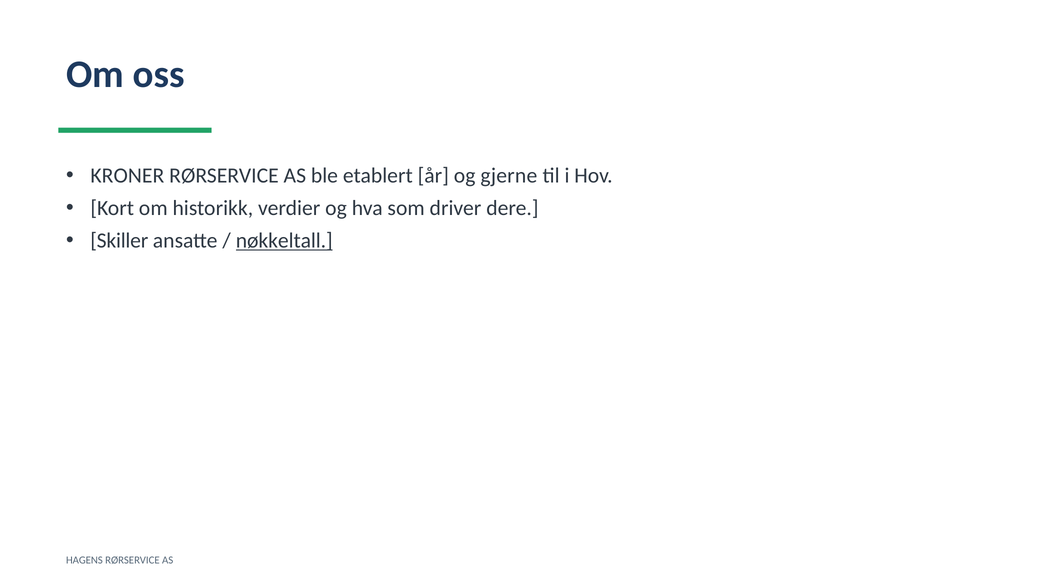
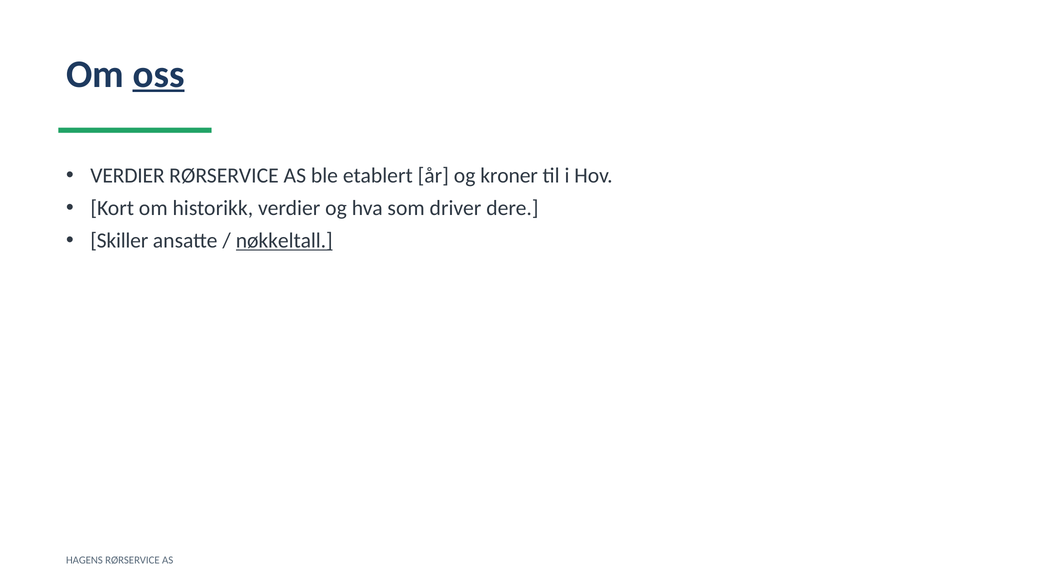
oss underline: none -> present
KRONER at (127, 176): KRONER -> VERDIER
gjerne: gjerne -> kroner
